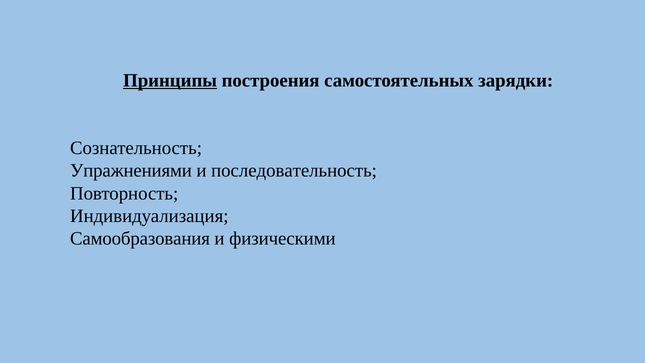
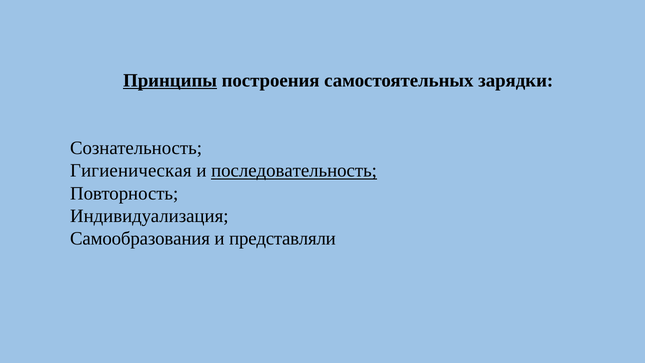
Упражнениями: Упражнениями -> Гигиеническая
последовательность underline: none -> present
физическими: физическими -> представляли
